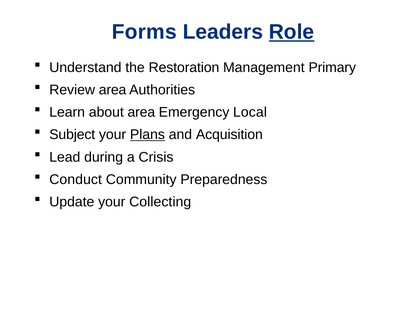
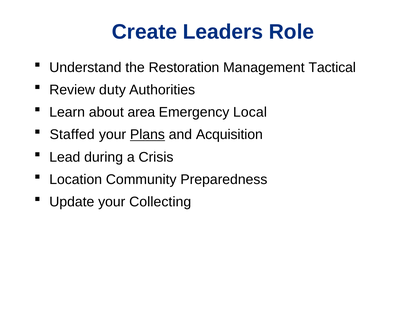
Forms: Forms -> Create
Role underline: present -> none
Primary: Primary -> Tactical
Review area: area -> duty
Subject: Subject -> Staffed
Conduct: Conduct -> Location
